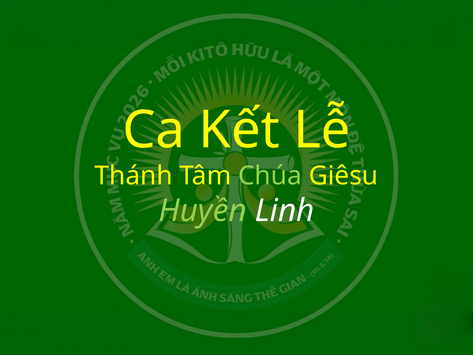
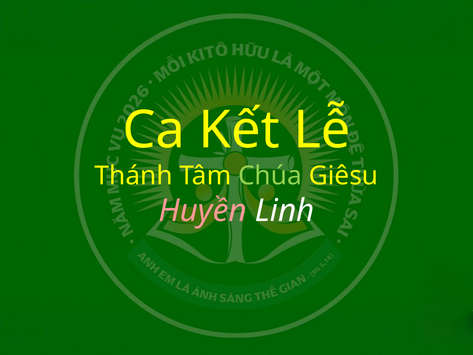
Huyền colour: light green -> pink
